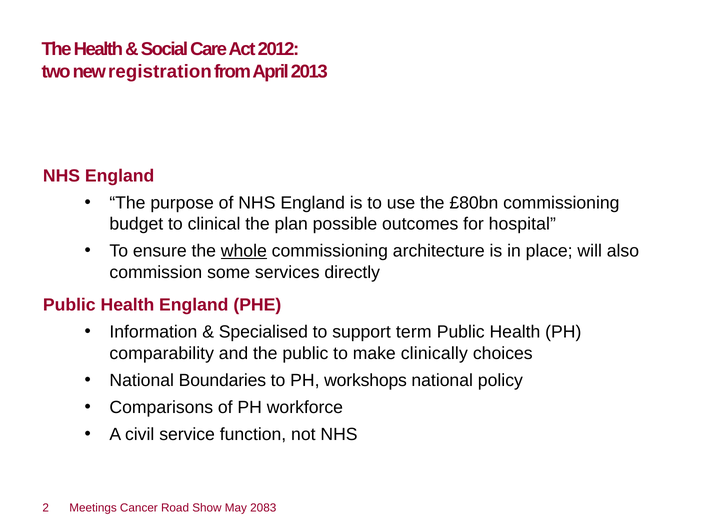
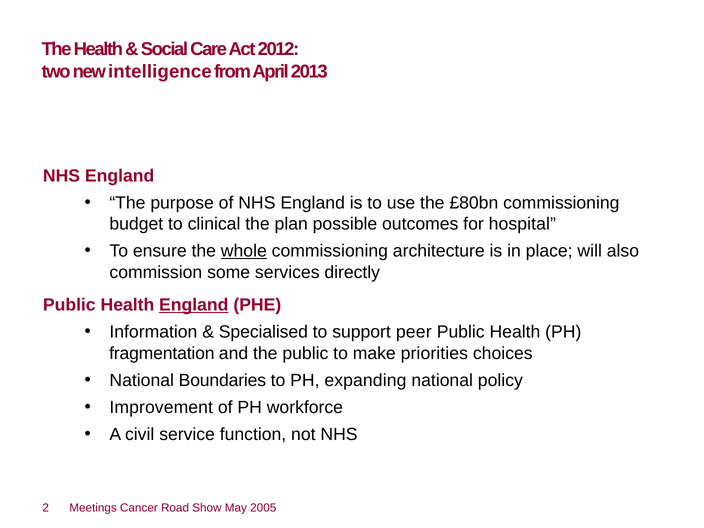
registration: registration -> intelligence
England at (194, 305) underline: none -> present
term: term -> peer
comparability: comparability -> fragmentation
clinically: clinically -> priorities
workshops: workshops -> expanding
Comparisons: Comparisons -> Improvement
2083: 2083 -> 2005
